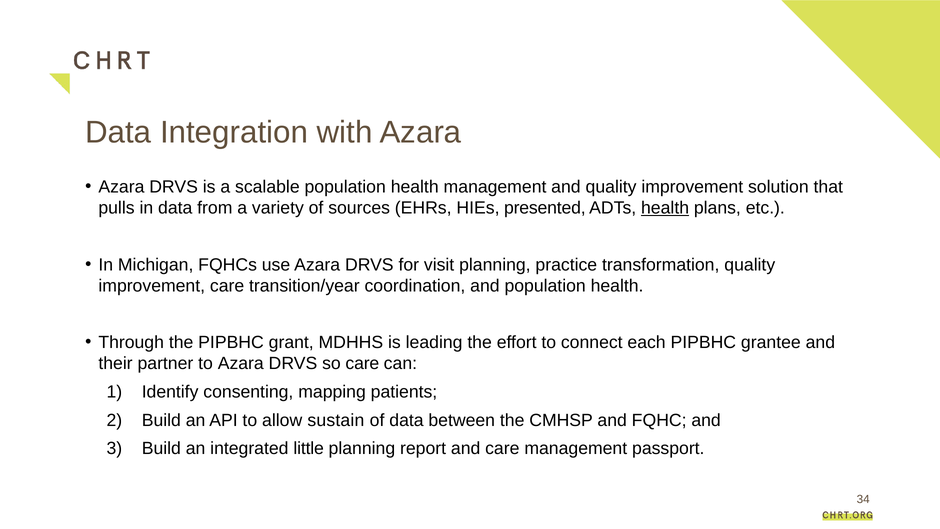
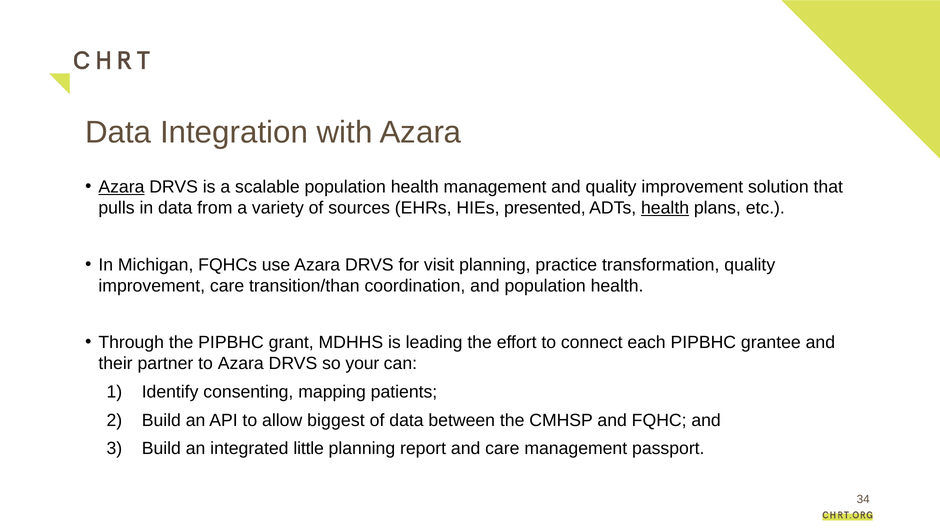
Azara at (121, 187) underline: none -> present
transition/year: transition/year -> transition/than
so care: care -> your
sustain: sustain -> biggest
